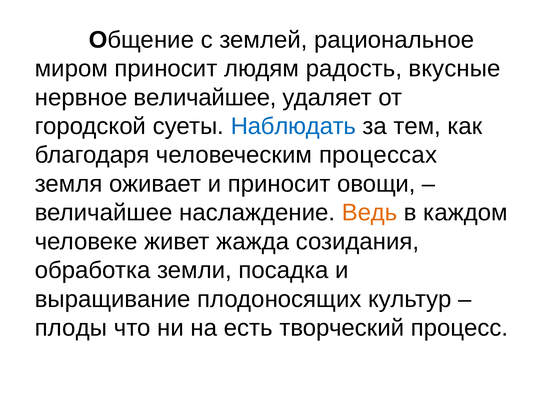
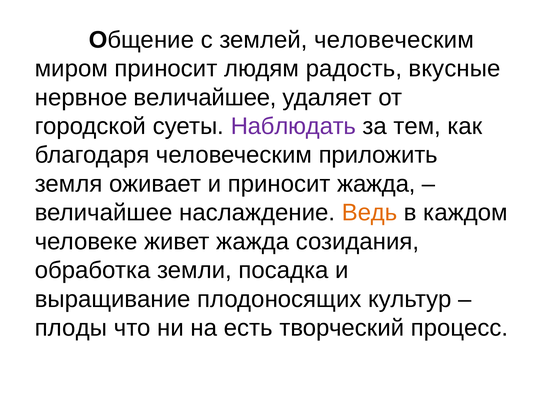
землей рациональное: рациональное -> человеческим
Наблюдать colour: blue -> purple
процессах: процессах -> приложить
приносит овощи: овощи -> жажда
